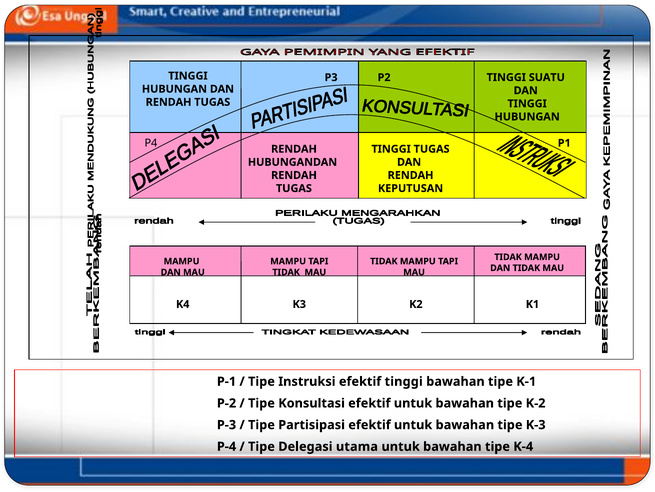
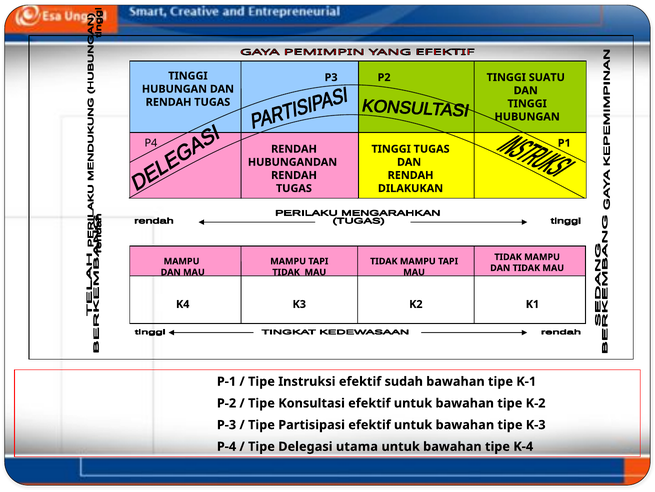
KEPUTUSAN: KEPUTUSAN -> DILAKUKAN
efektif tinggi: tinggi -> sudah
